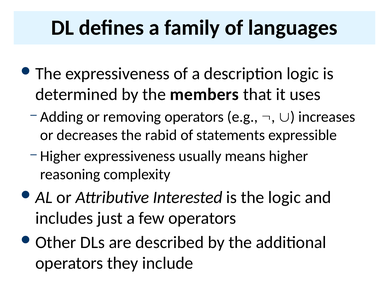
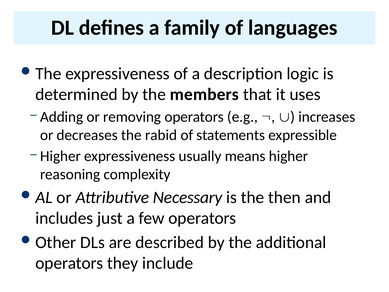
Interested: Interested -> Necessary
the logic: logic -> then
